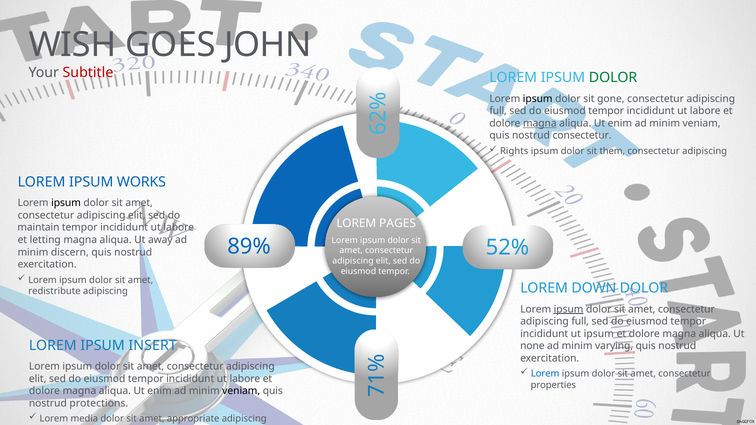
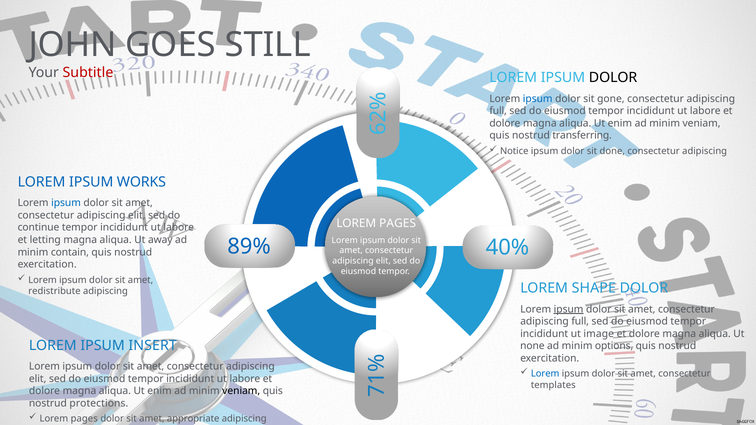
WISH: WISH -> JOHN
JOHN: JOHN -> STILL
DOLOR at (613, 78) colour: green -> black
ipsum at (538, 99) colour: black -> blue
magna at (540, 123) underline: present -> none
nostrud consectetur: consectetur -> transferring
Rights: Rights -> Notice
them: them -> done
ipsum at (66, 203) colour: black -> blue
maintain: maintain -> continue
52%: 52% -> 40%
discern: discern -> contain
DOWN: DOWN -> SHAPE
ut ipsum: ipsum -> image
varying: varying -> options
properties: properties -> templates
media at (84, 419): media -> pages
